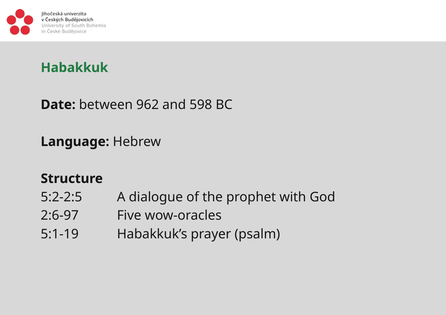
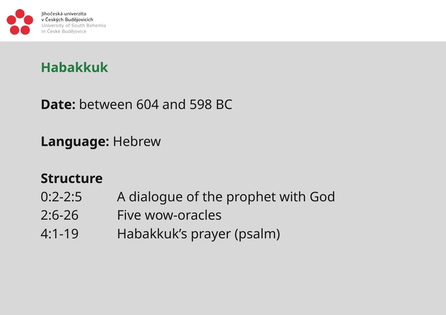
962: 962 -> 604
5:2-2:5: 5:2-2:5 -> 0:2-2:5
2:6-97: 2:6-97 -> 2:6-26
5:1-19: 5:1-19 -> 4:1-19
